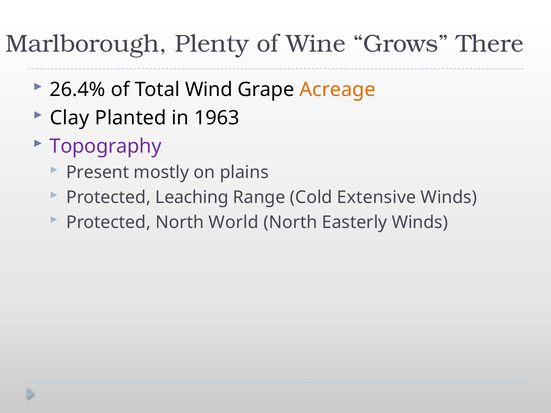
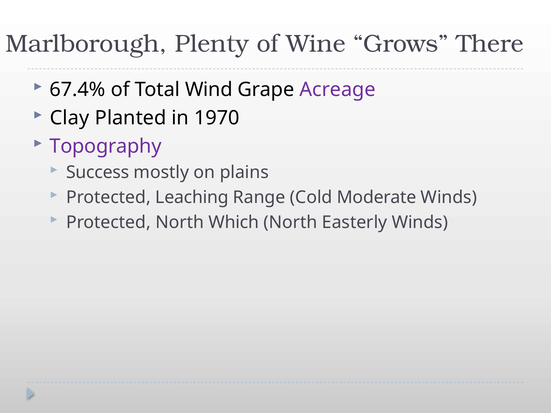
26.4%: 26.4% -> 67.4%
Acreage colour: orange -> purple
1963: 1963 -> 1970
Present: Present -> Success
Extensive: Extensive -> Moderate
World: World -> Which
